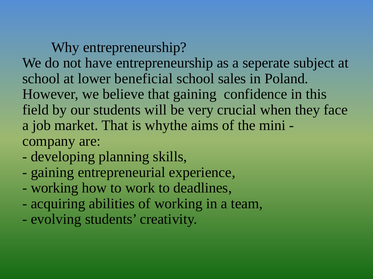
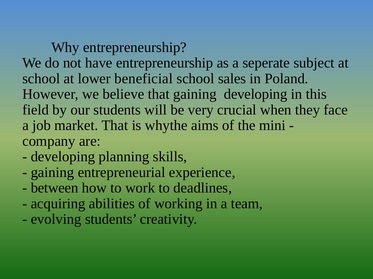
gaining confidence: confidence -> developing
working at (55, 188): working -> between
